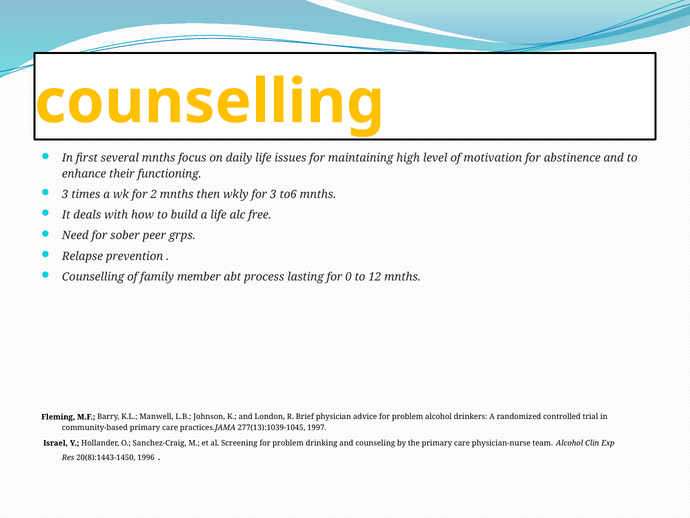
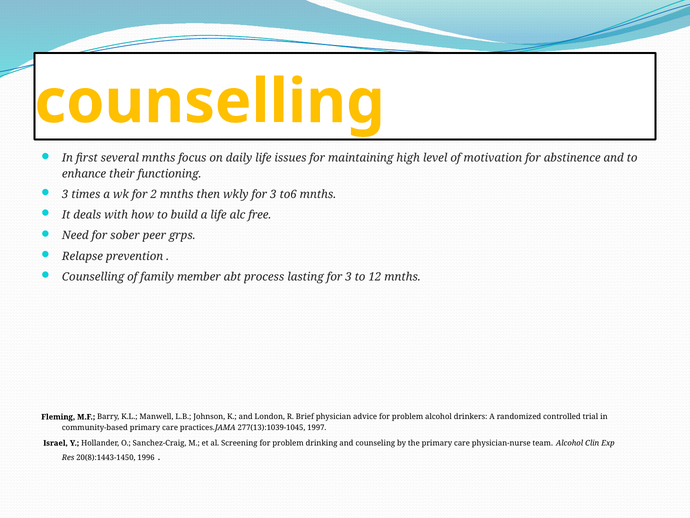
lasting for 0: 0 -> 3
